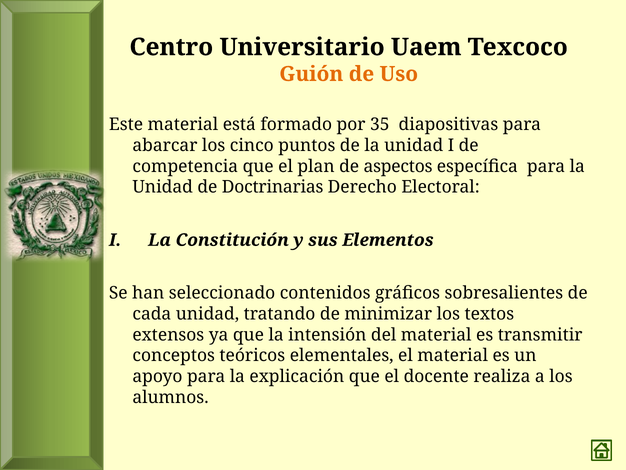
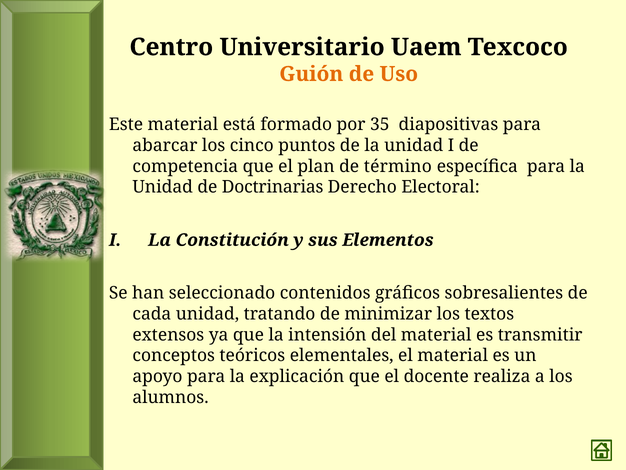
aspectos: aspectos -> término
